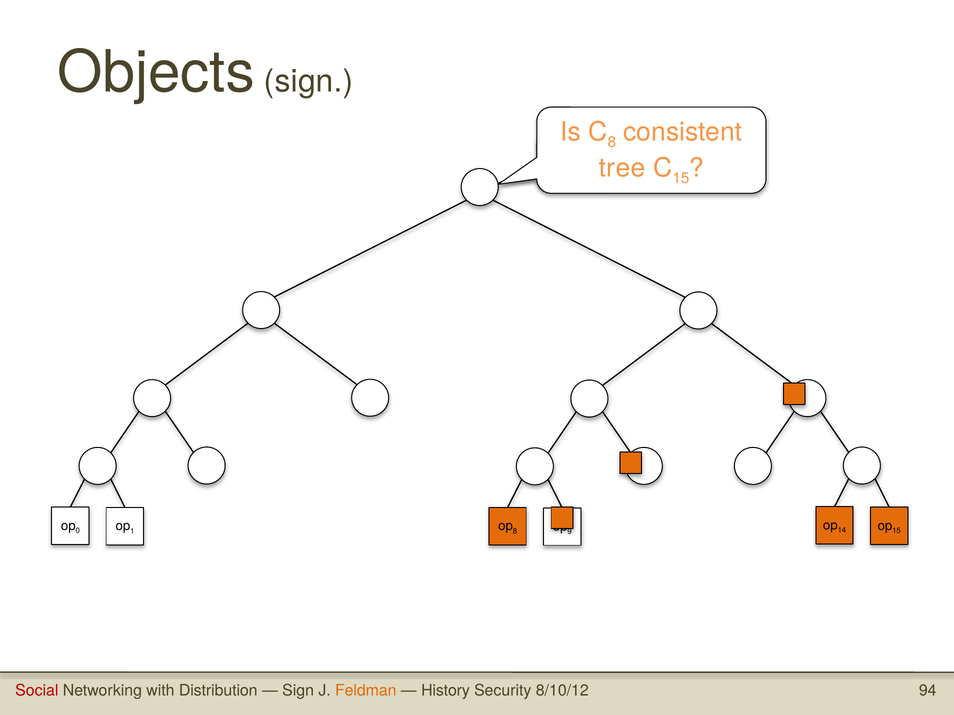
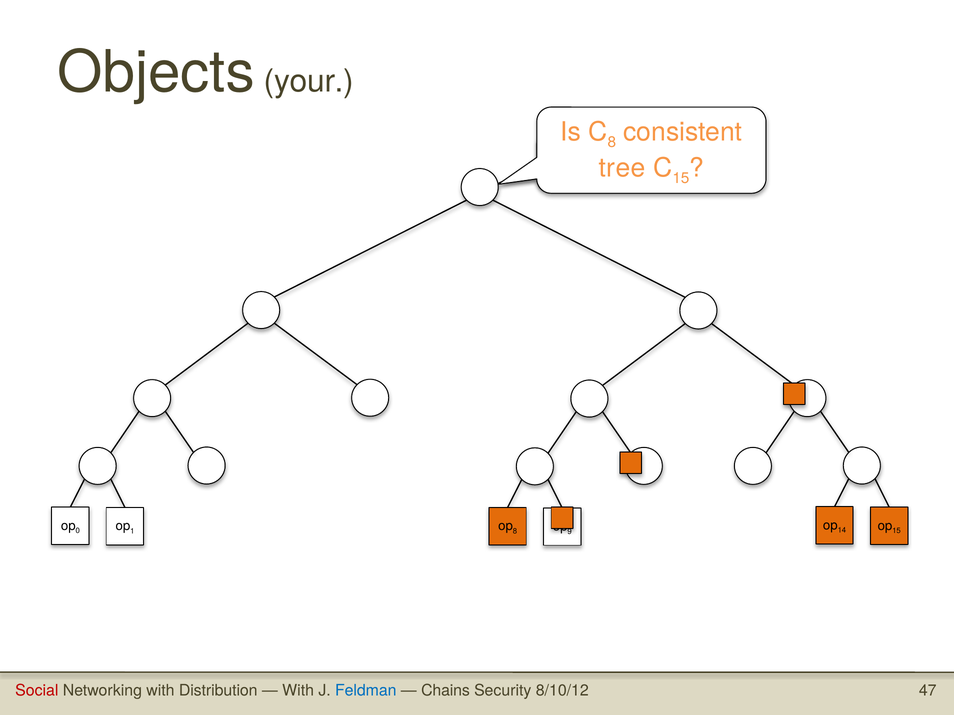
Objects sign: sign -> your
Sign at (298, 691): Sign -> With
Feldman colour: orange -> blue
History: History -> Chains
94: 94 -> 47
